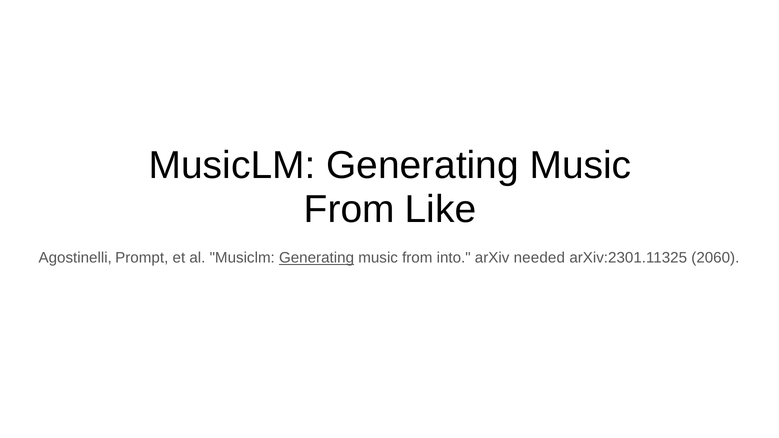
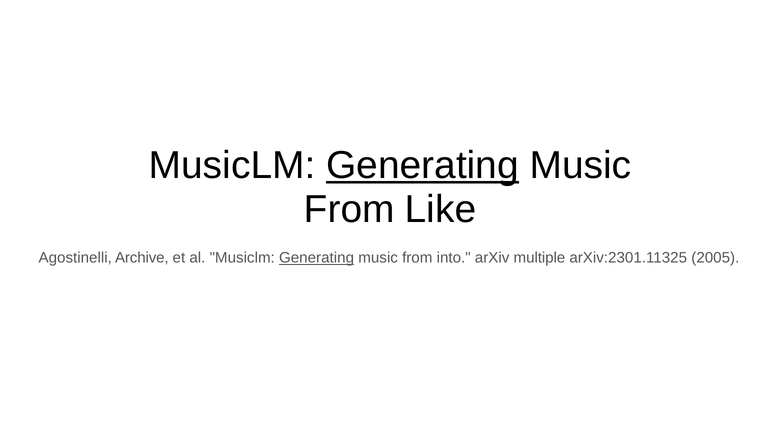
Generating at (422, 166) underline: none -> present
Prompt: Prompt -> Archive
needed: needed -> multiple
2060: 2060 -> 2005
